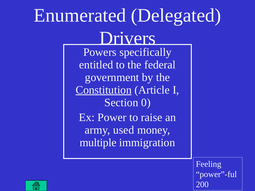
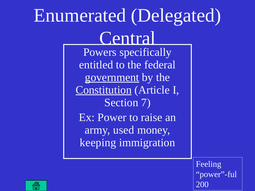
Drivers: Drivers -> Central
government underline: none -> present
0: 0 -> 7
multiple: multiple -> keeping
